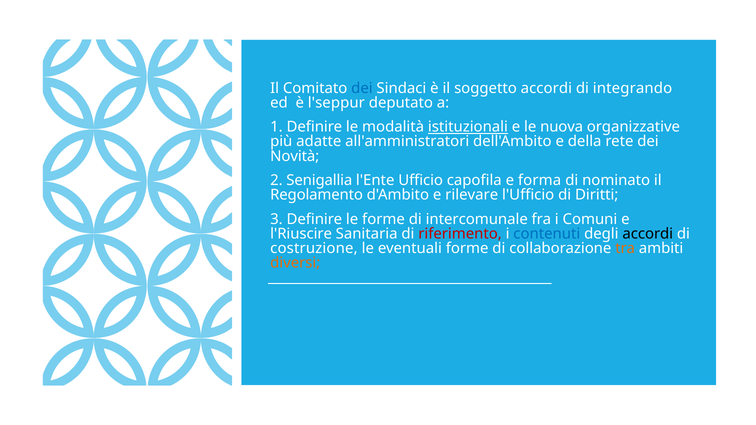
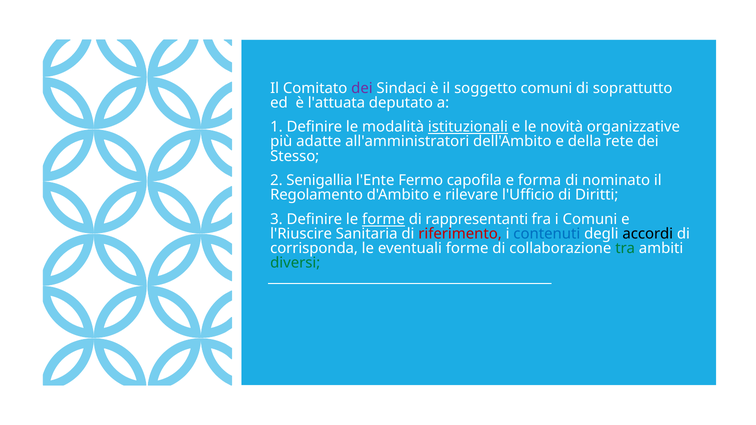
dei at (362, 88) colour: blue -> purple
soggetto accordi: accordi -> comuni
integrando: integrando -> soprattutto
l'seppur: l'seppur -> l'attuata
nuova: nuova -> novità
Novità: Novità -> Stesso
Ufficio: Ufficio -> Fermo
forme at (383, 220) underline: none -> present
intercomunale: intercomunale -> rappresentanti
costruzione: costruzione -> corrisponda
tra colour: orange -> green
diversi colour: orange -> green
